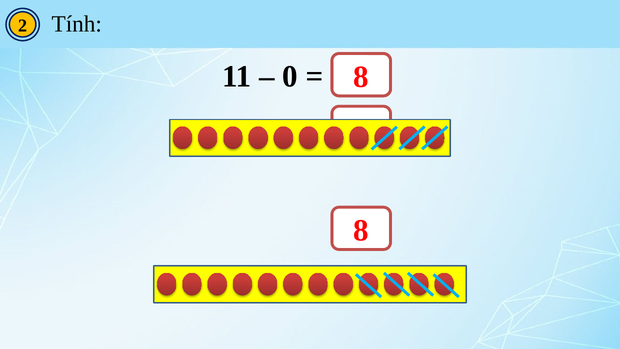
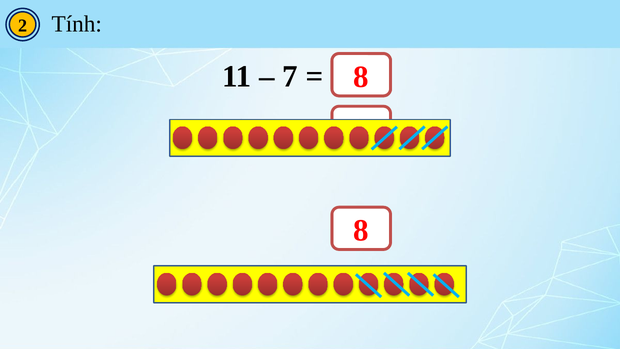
0: 0 -> 7
